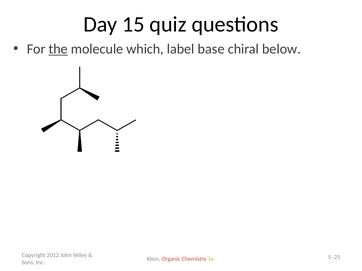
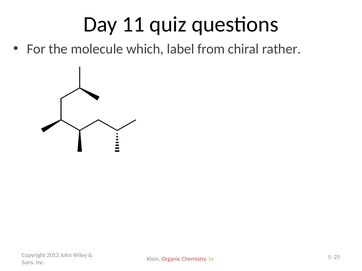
15: 15 -> 11
the underline: present -> none
base: base -> from
below: below -> rather
